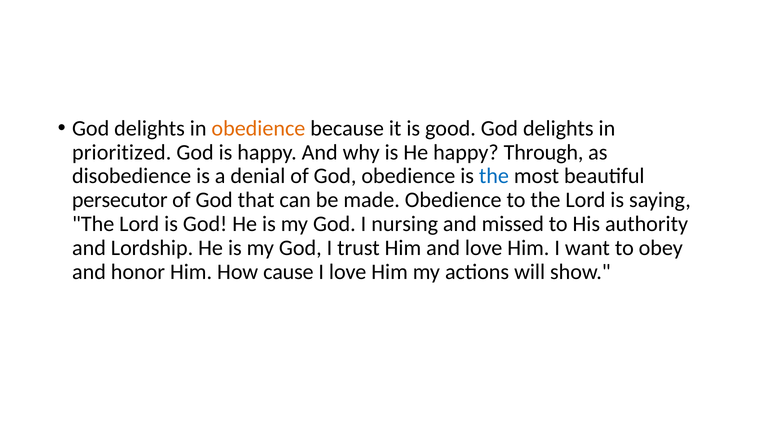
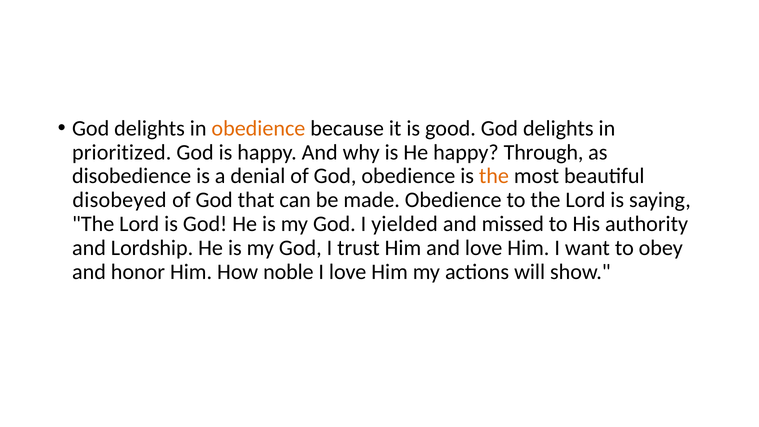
the at (494, 176) colour: blue -> orange
persecutor: persecutor -> disobeyed
nursing: nursing -> yielded
cause: cause -> noble
